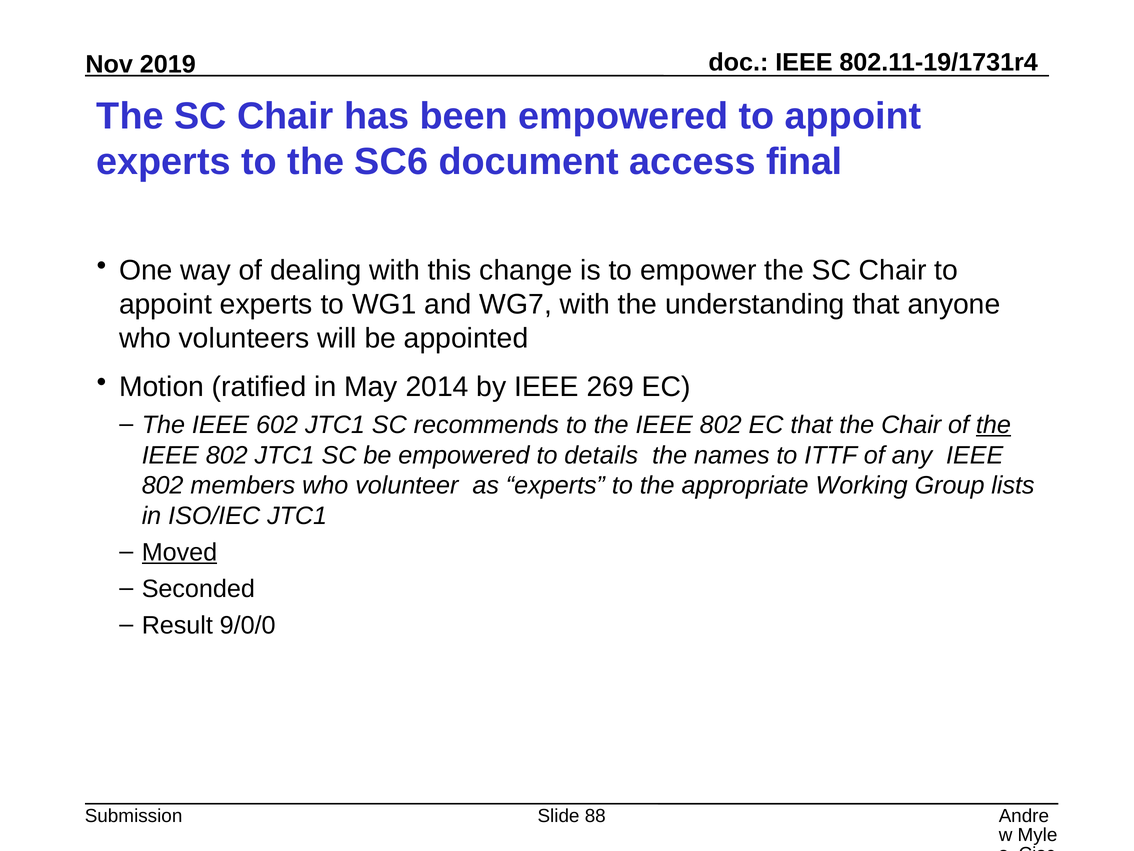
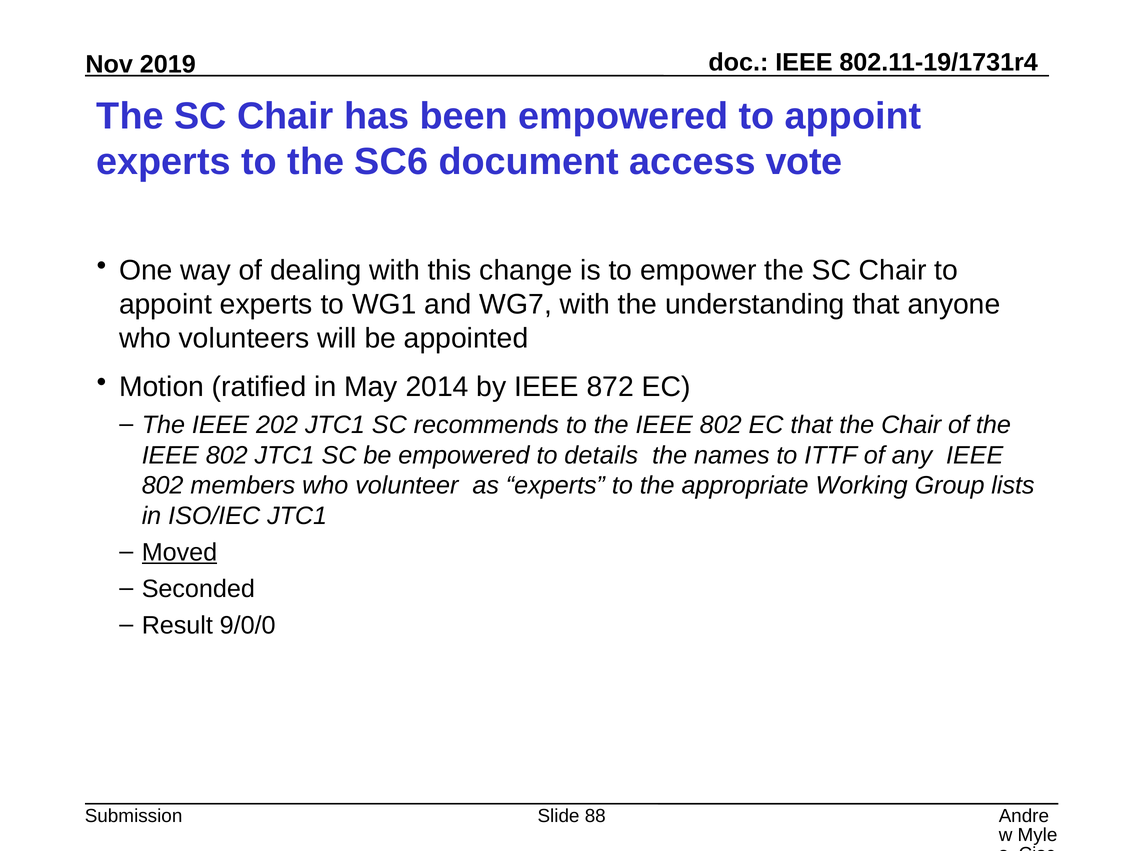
final: final -> vote
269: 269 -> 872
602: 602 -> 202
the at (993, 425) underline: present -> none
